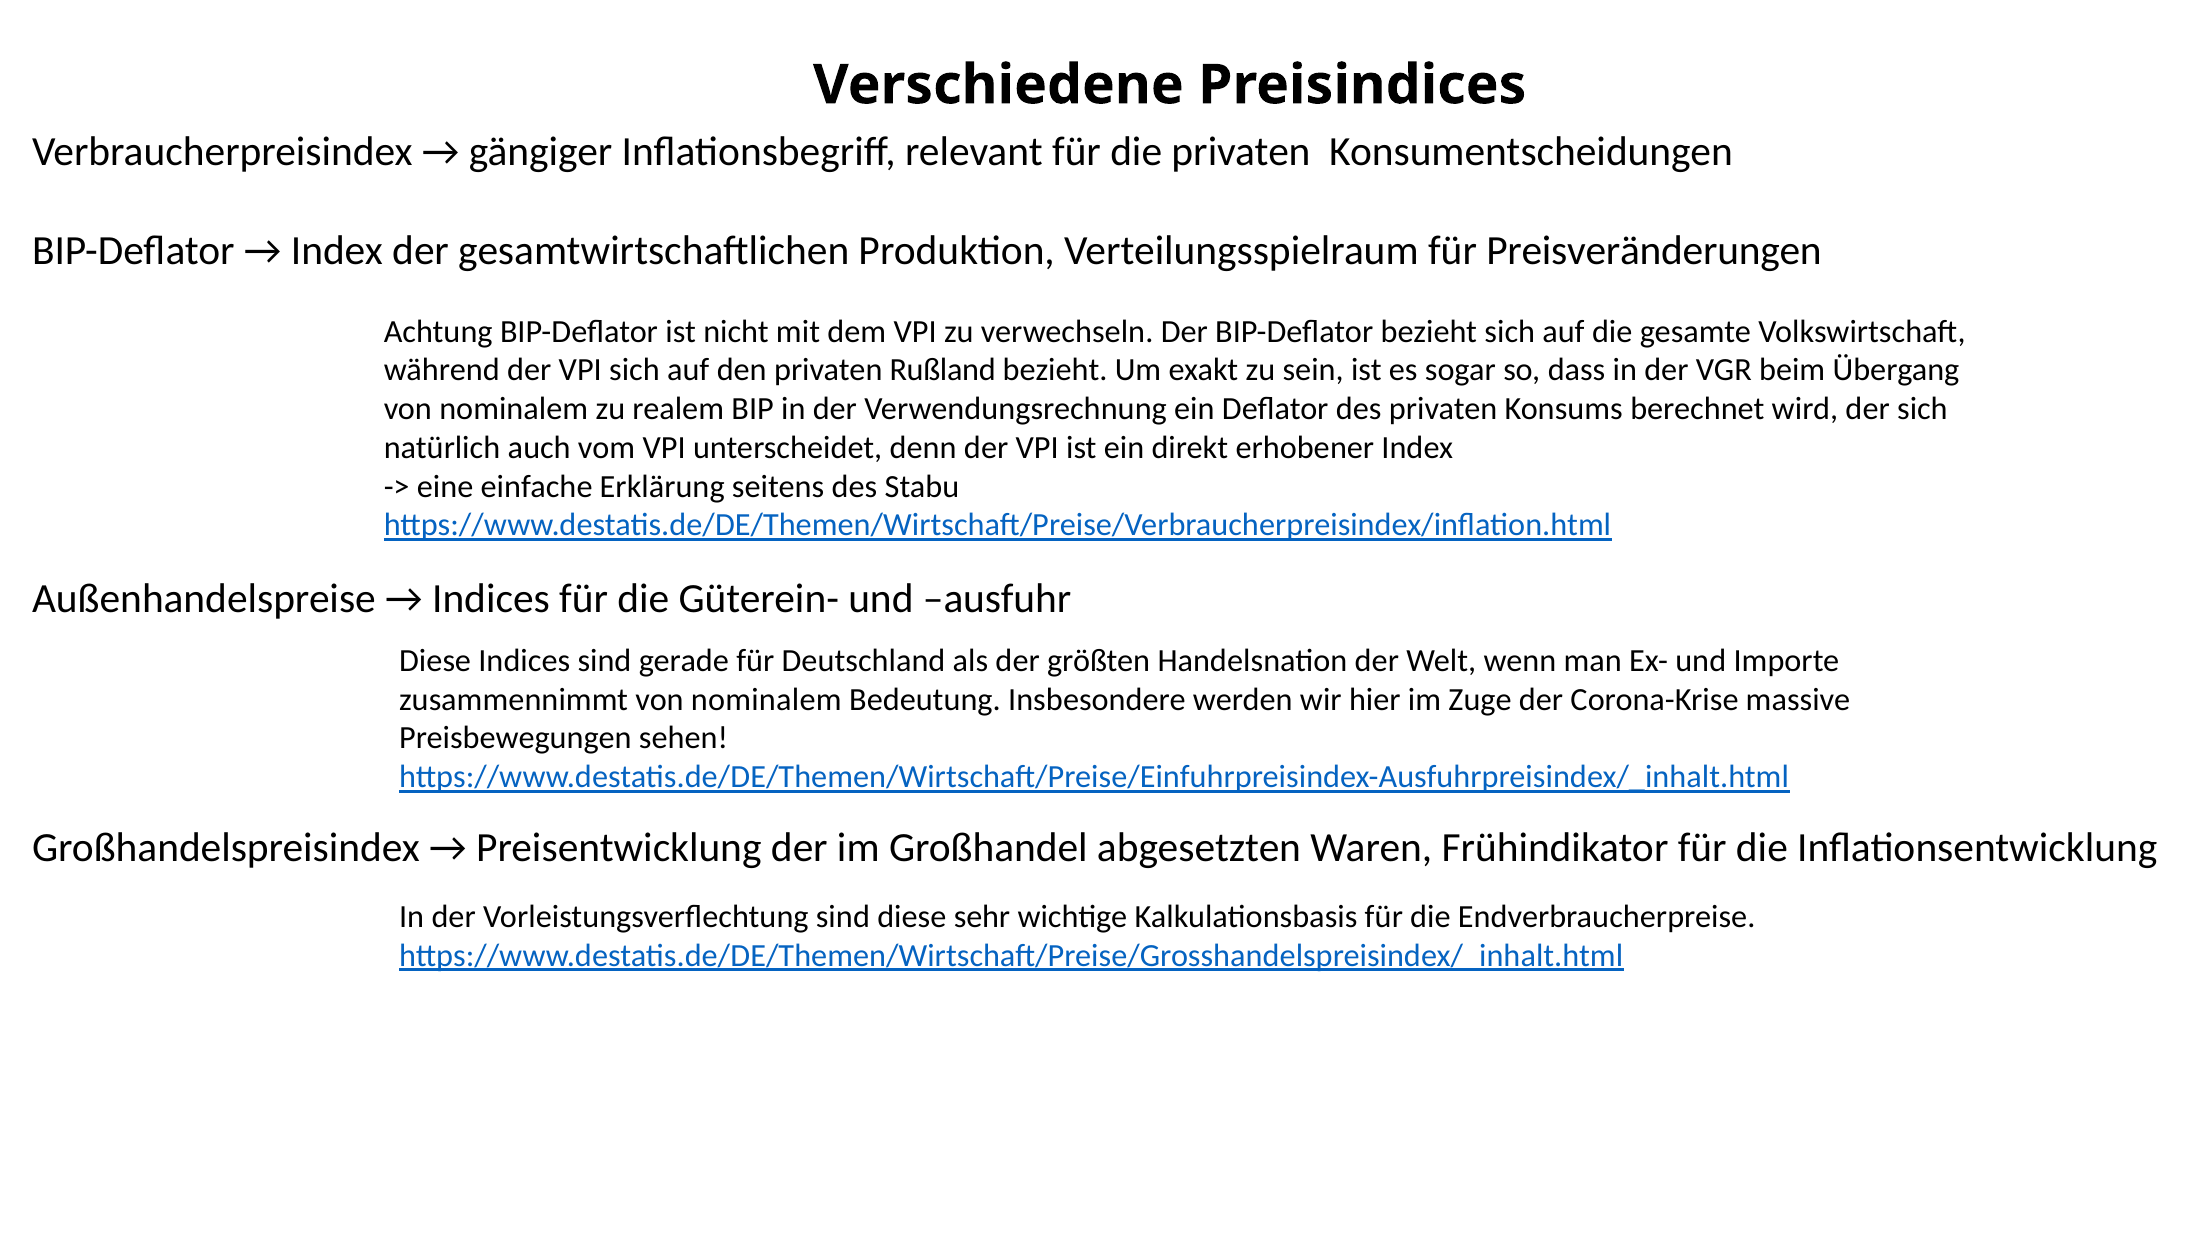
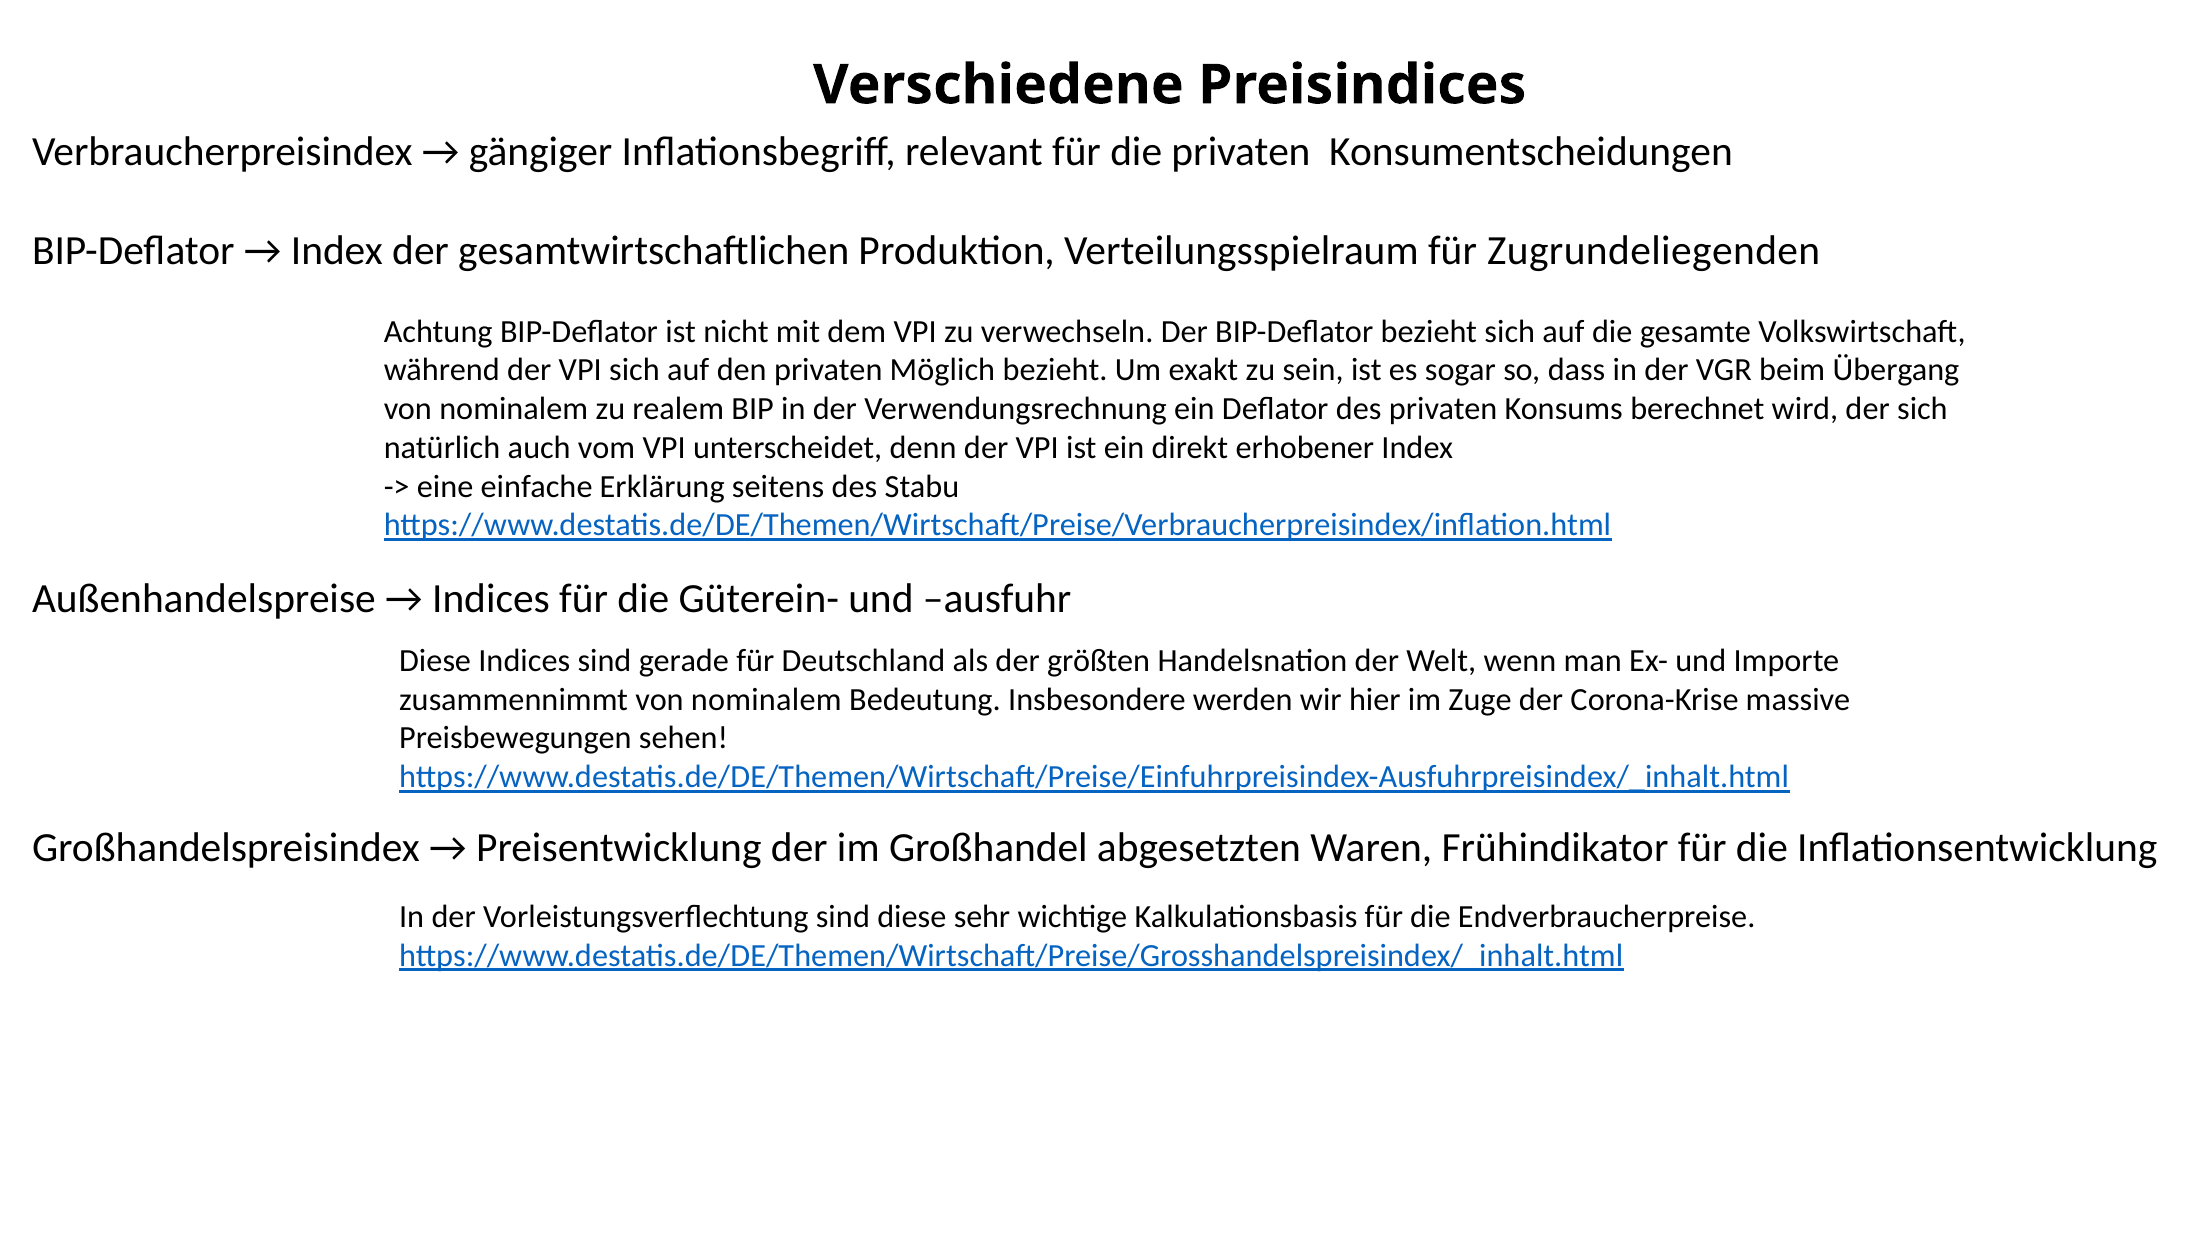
Preisveränderungen: Preisveränderungen -> Zugrundeliegenden
Rußland: Rußland -> Möglich
